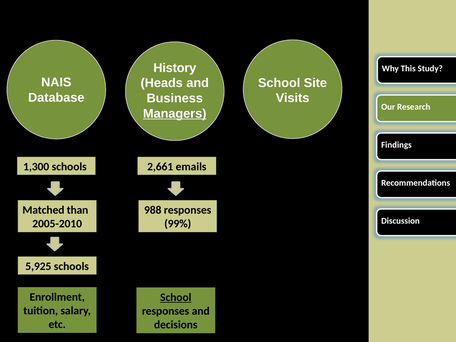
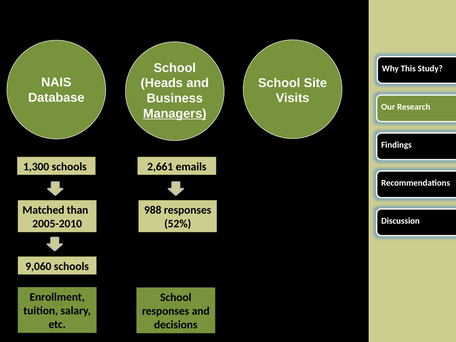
History at (175, 68): History -> School
99%: 99% -> 52%
5,925: 5,925 -> 9,060
School at (176, 297) underline: present -> none
